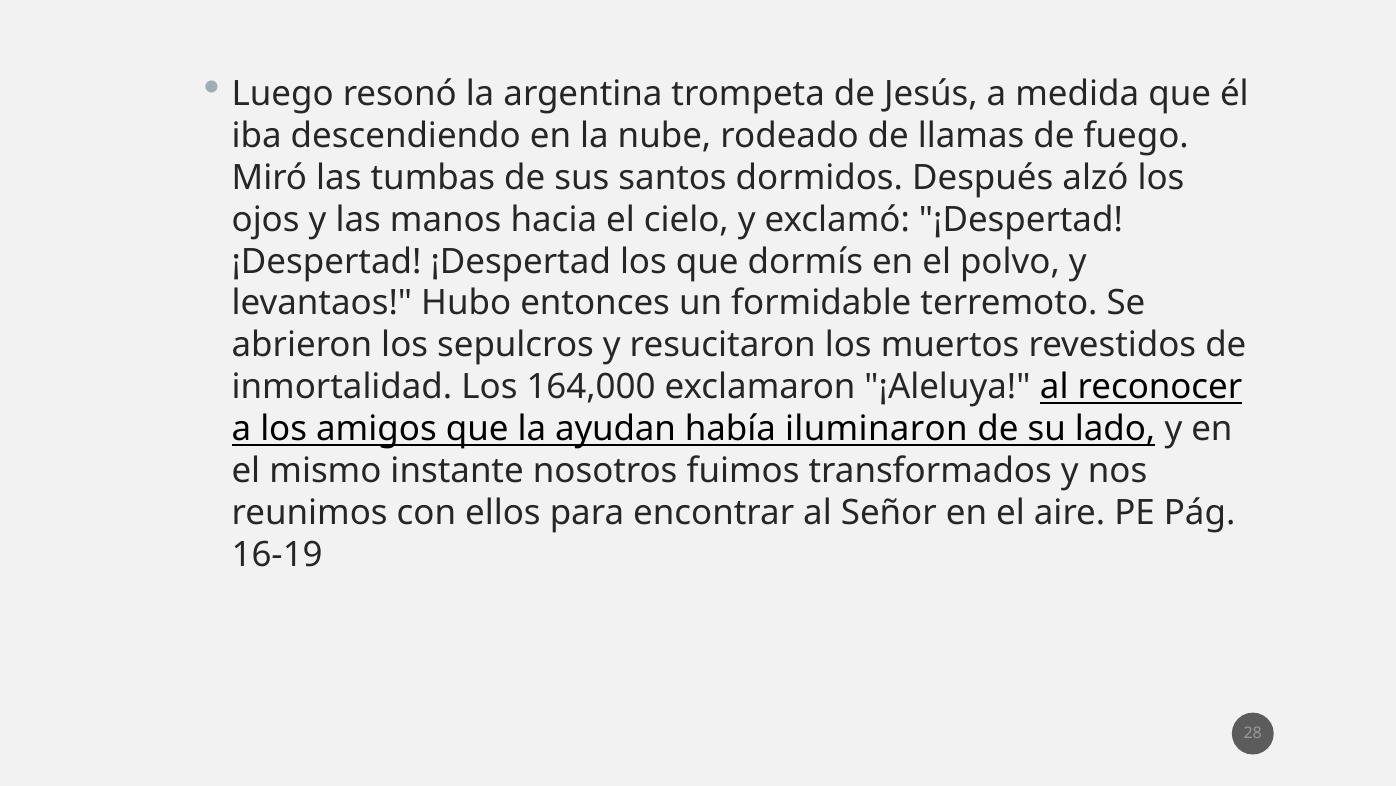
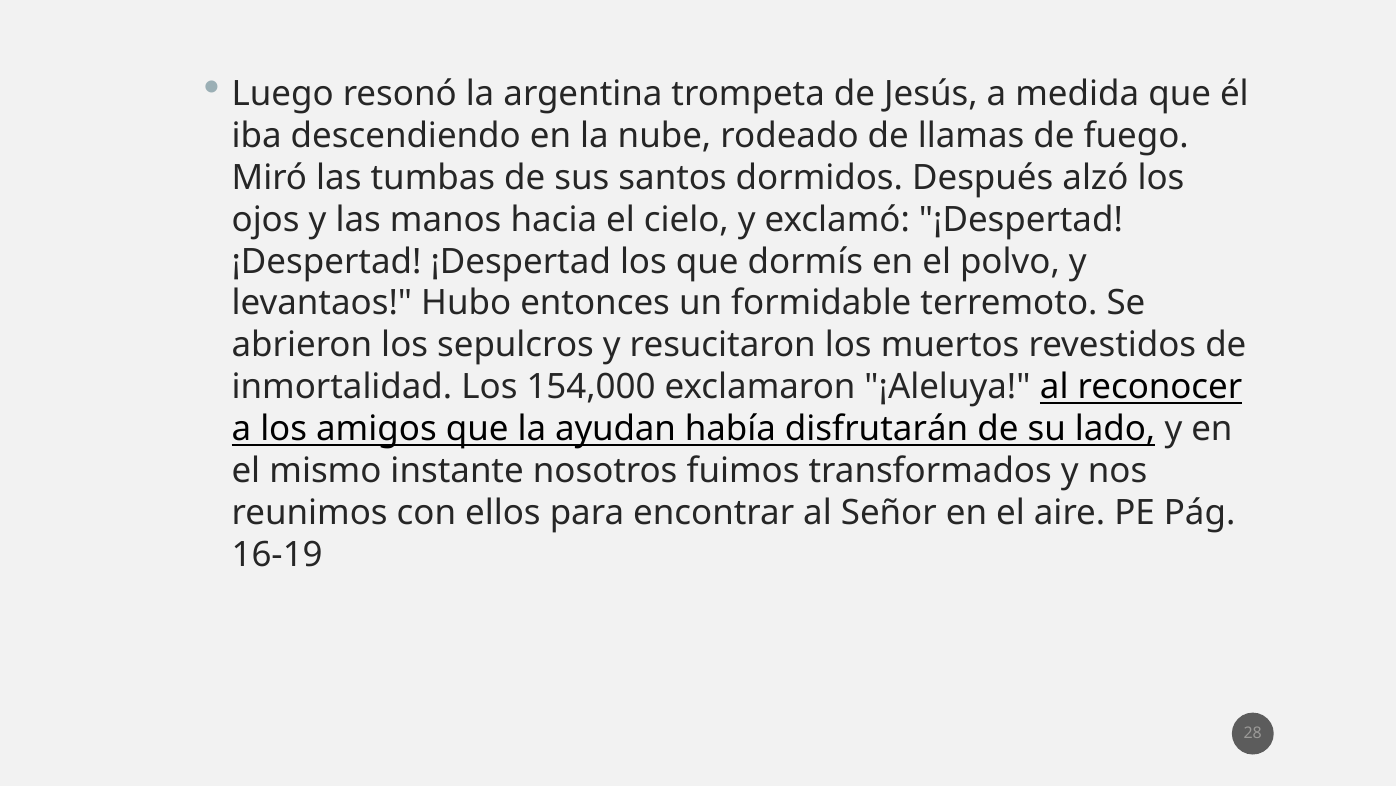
164,000: 164,000 -> 154,000
iluminaron: iluminaron -> disfrutarán
